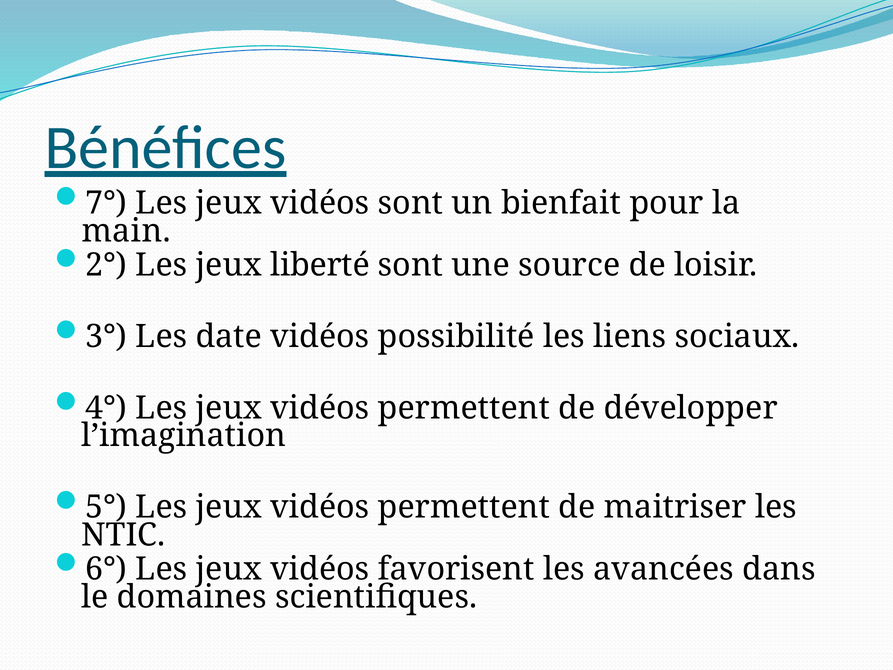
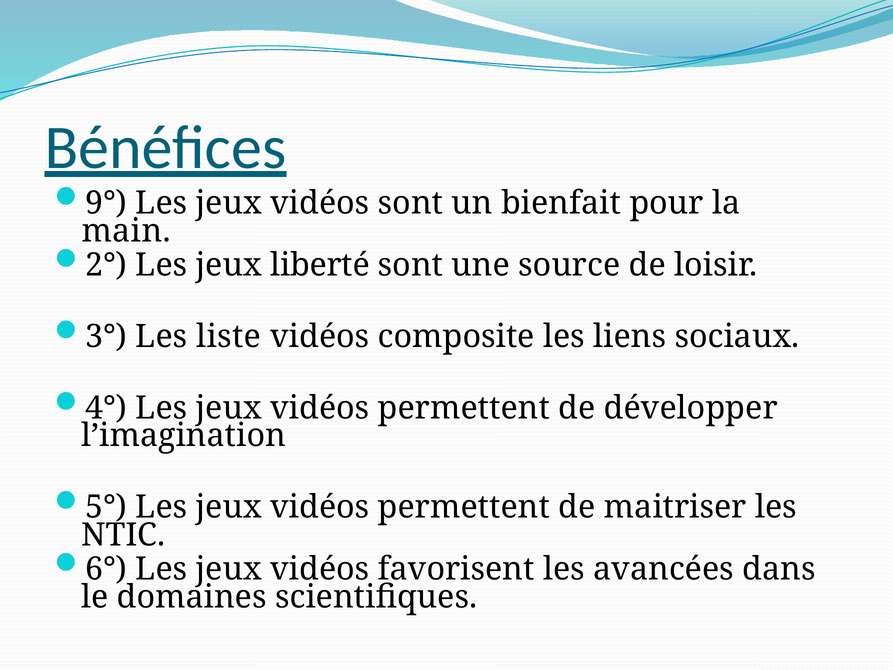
7°: 7° -> 9°
date: date -> liste
possibilité: possibilité -> composite
